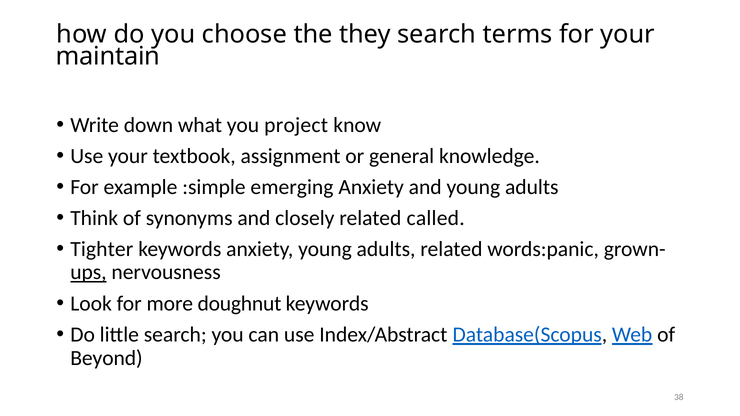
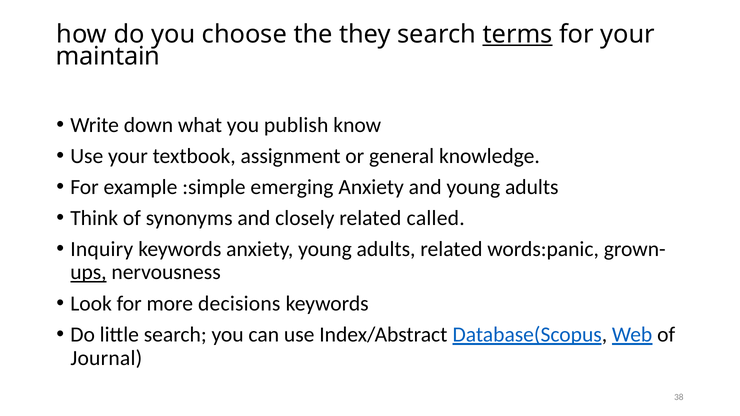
terms underline: none -> present
project: project -> publish
Tighter: Tighter -> Inquiry
doughnut: doughnut -> decisions
Beyond: Beyond -> Journal
